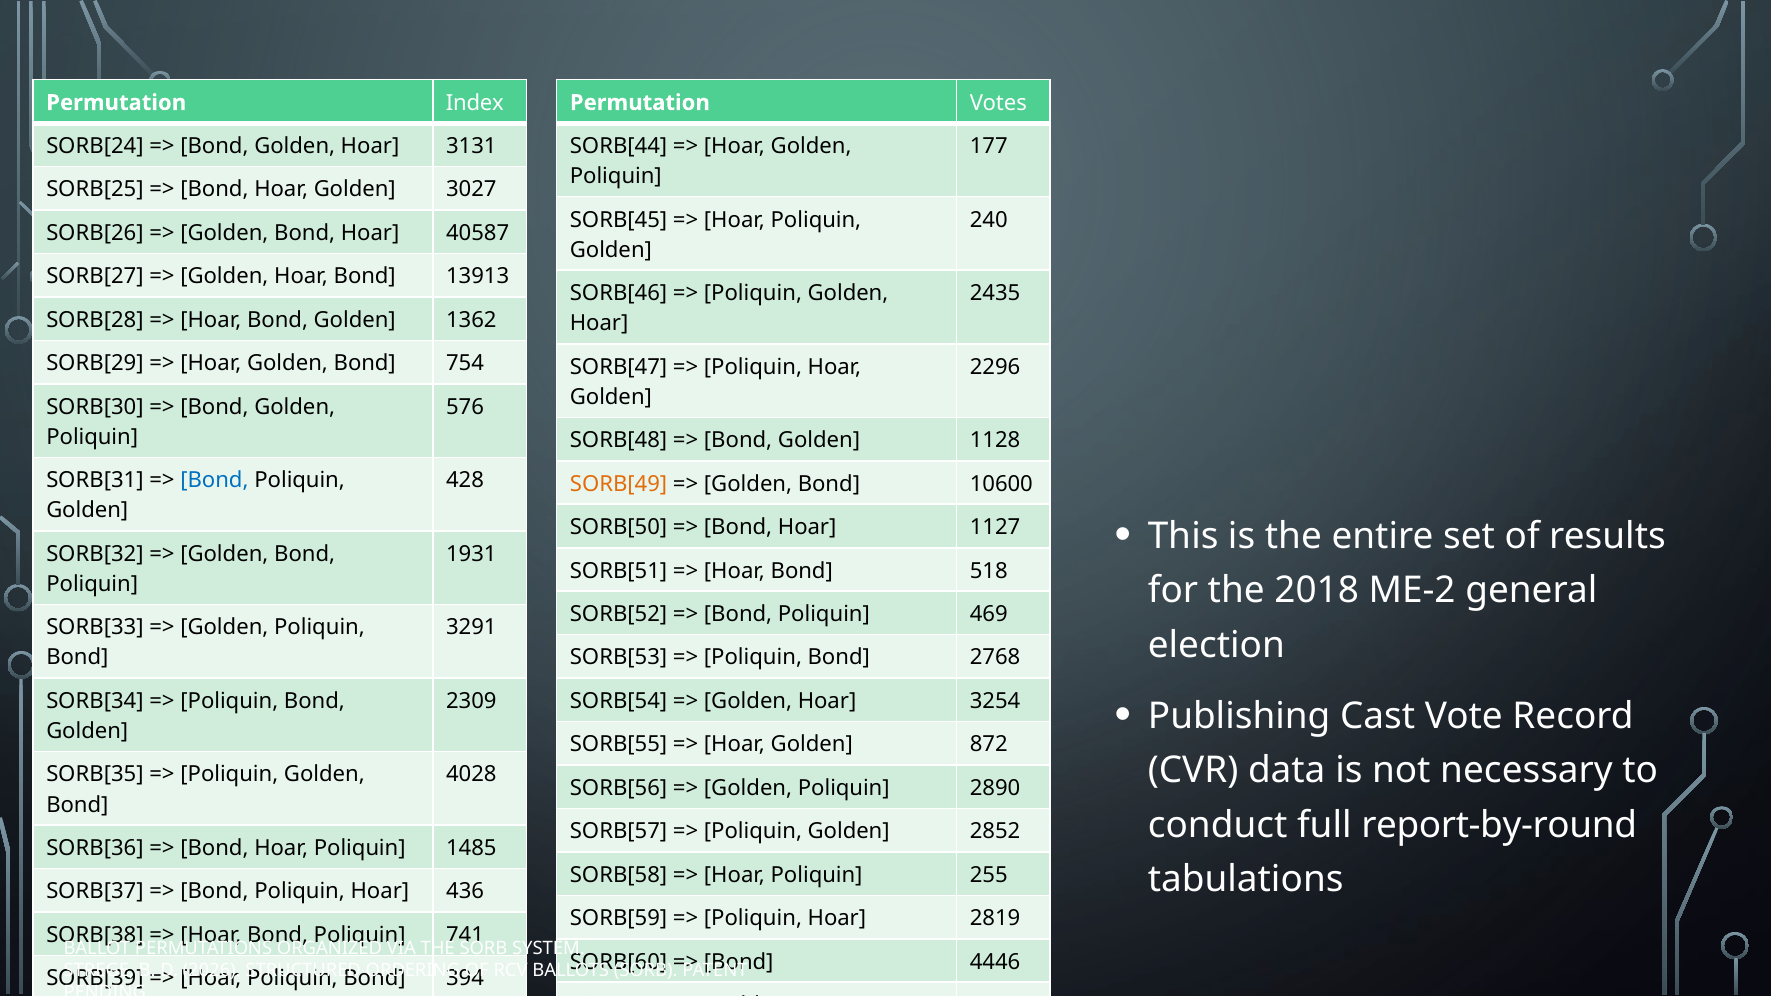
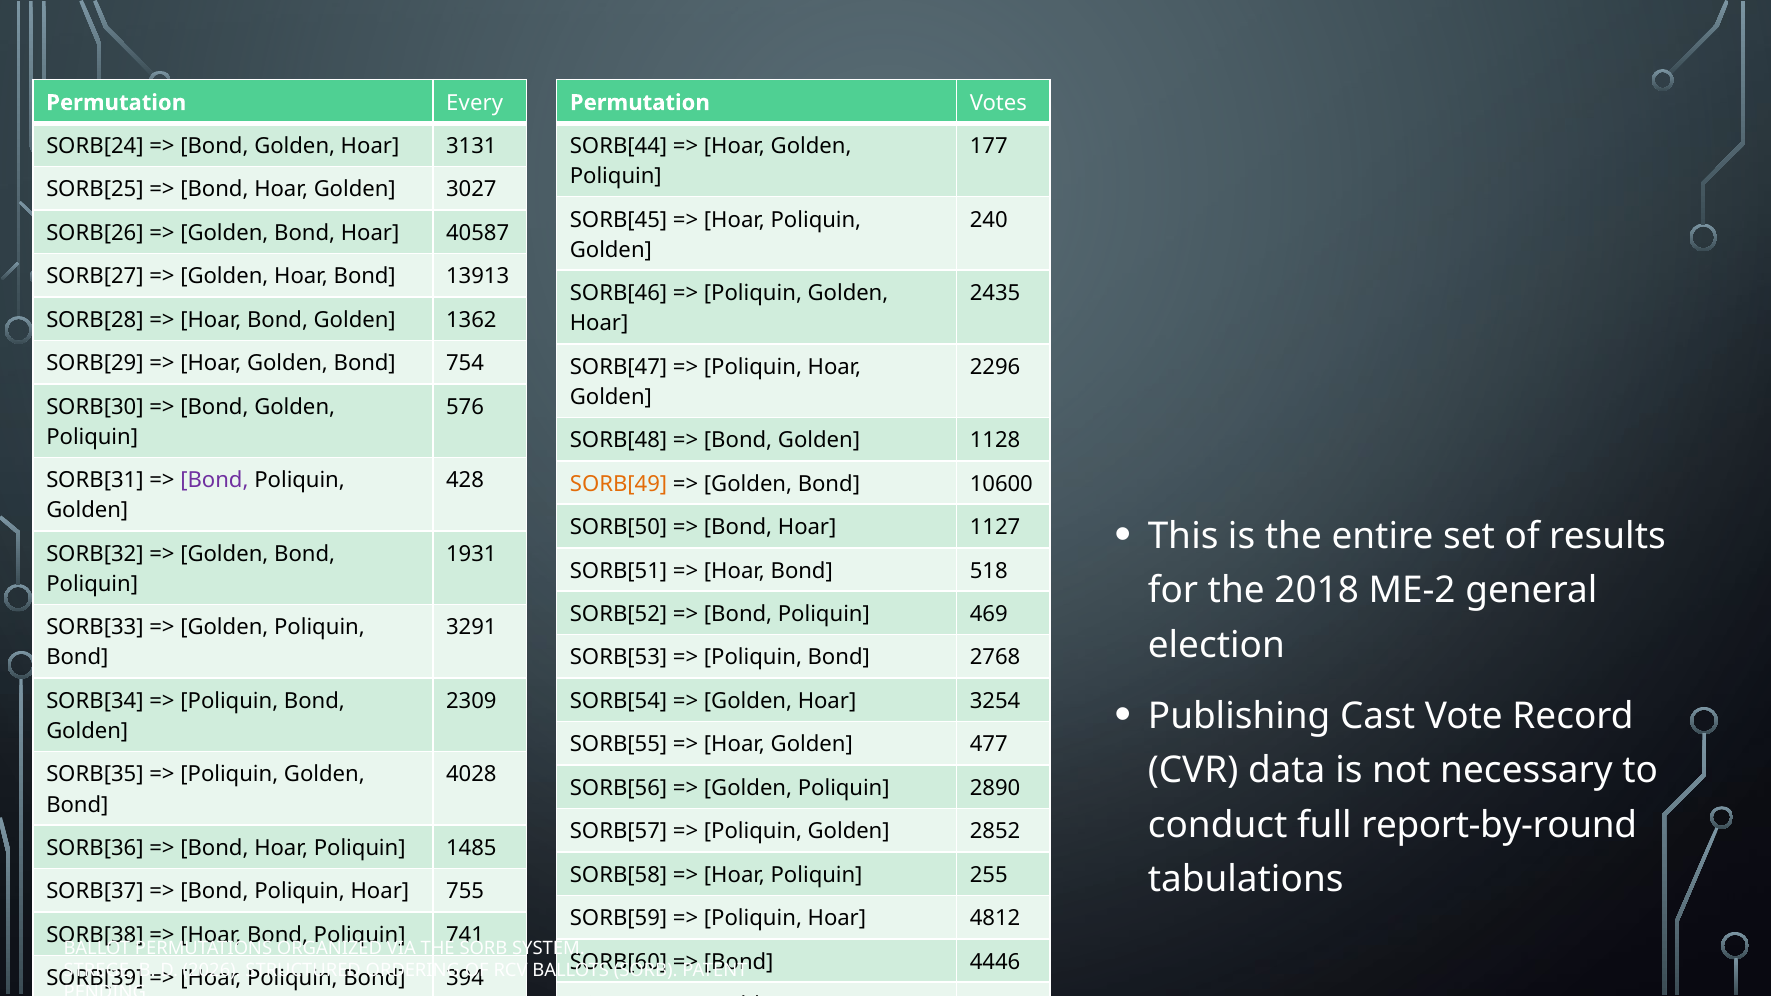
Index: Index -> Every
Bond at (214, 480) colour: blue -> purple
872: 872 -> 477
436: 436 -> 755
2819: 2819 -> 4812
